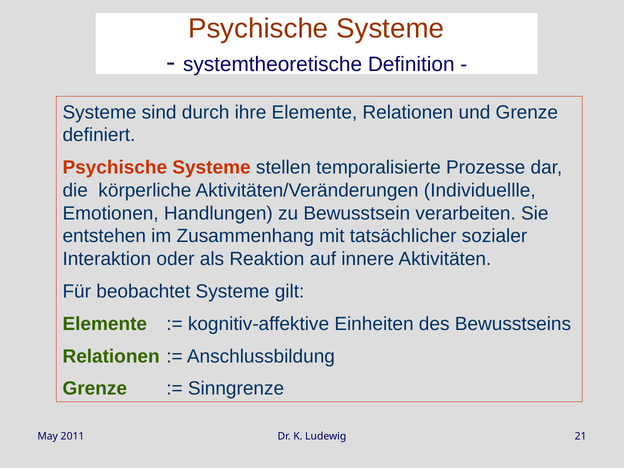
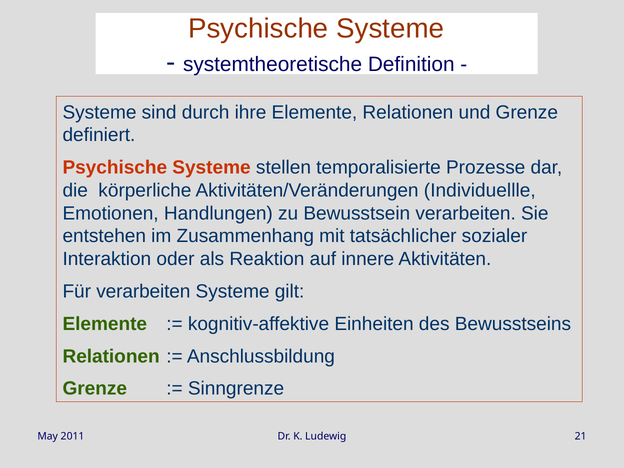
Für beobachtet: beobachtet -> verarbeiten
